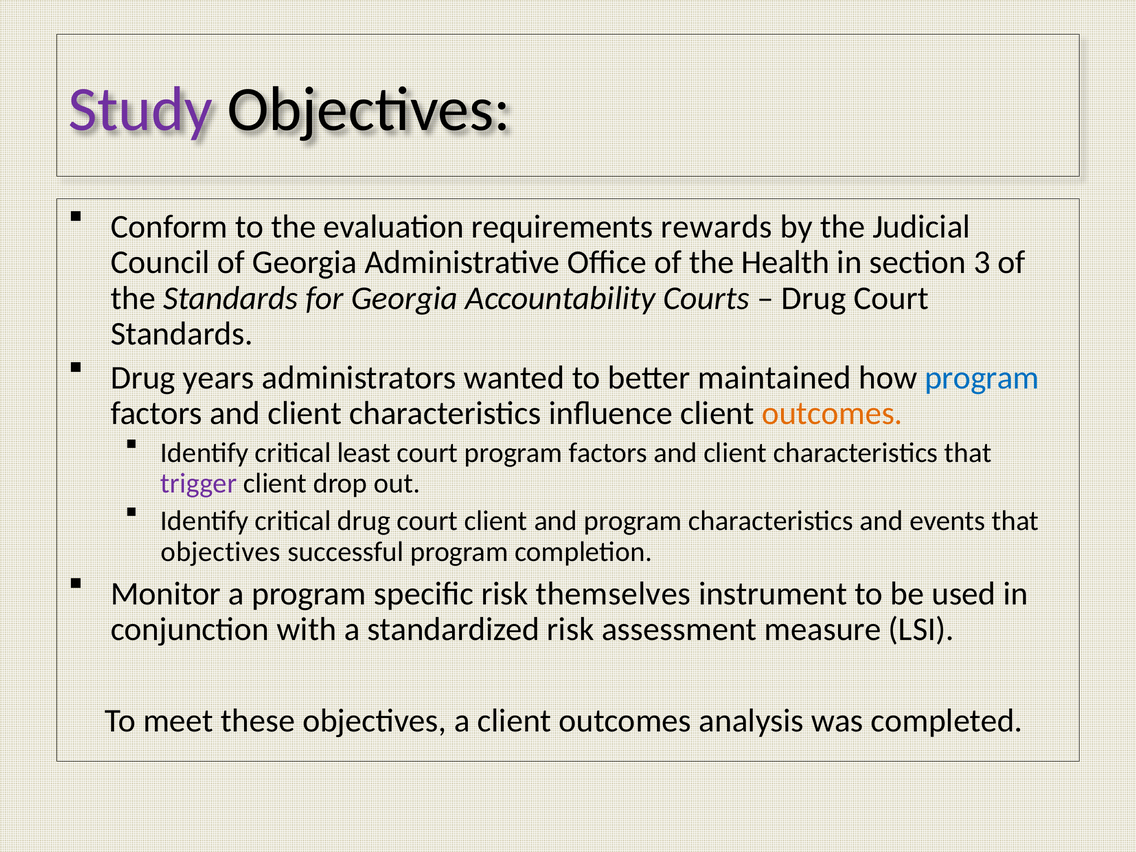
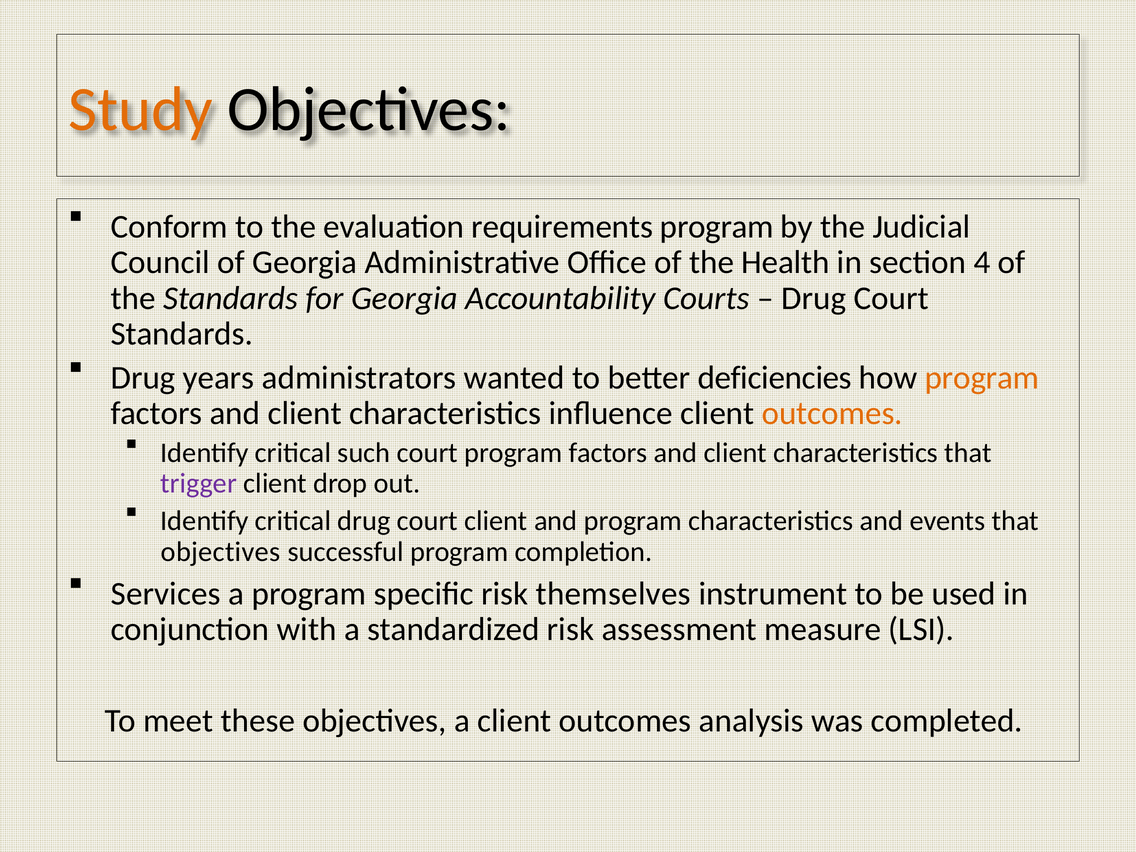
Study colour: purple -> orange
requirements rewards: rewards -> program
3: 3 -> 4
maintained: maintained -> deficiencies
program at (982, 378) colour: blue -> orange
least: least -> such
Monitor: Monitor -> Services
